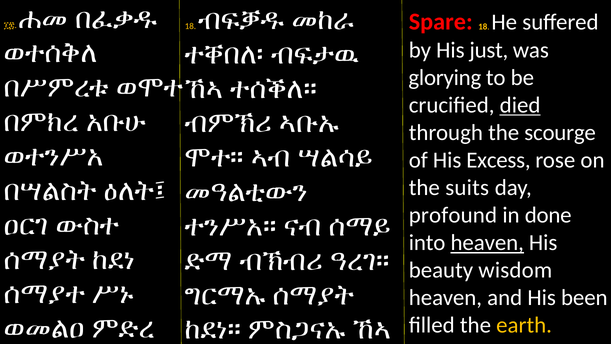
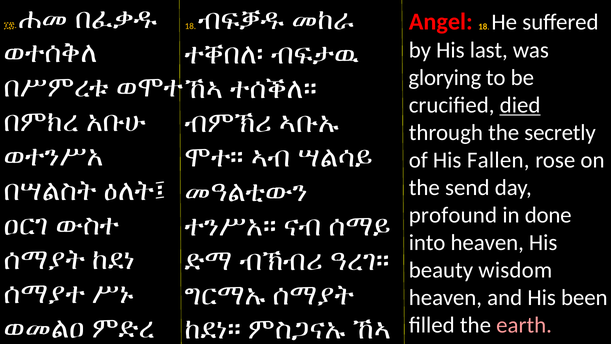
Spare: Spare -> Angel
just: just -> last
scourge: scourge -> secretly
Excess: Excess -> Fallen
suits: suits -> send
heaven at (487, 243) underline: present -> none
earth colour: yellow -> pink
